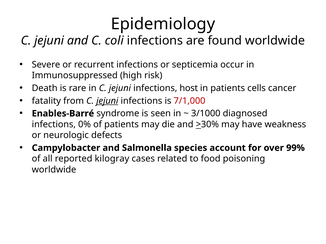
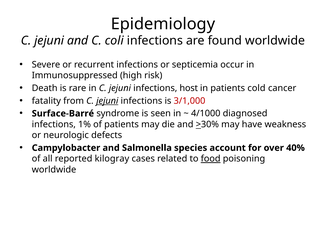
cells: cells -> cold
7/1,000: 7/1,000 -> 3/1,000
Enables-Barré: Enables-Barré -> Surface-Barré
3/1000: 3/1000 -> 4/1000
0%: 0% -> 1%
99%: 99% -> 40%
food underline: none -> present
